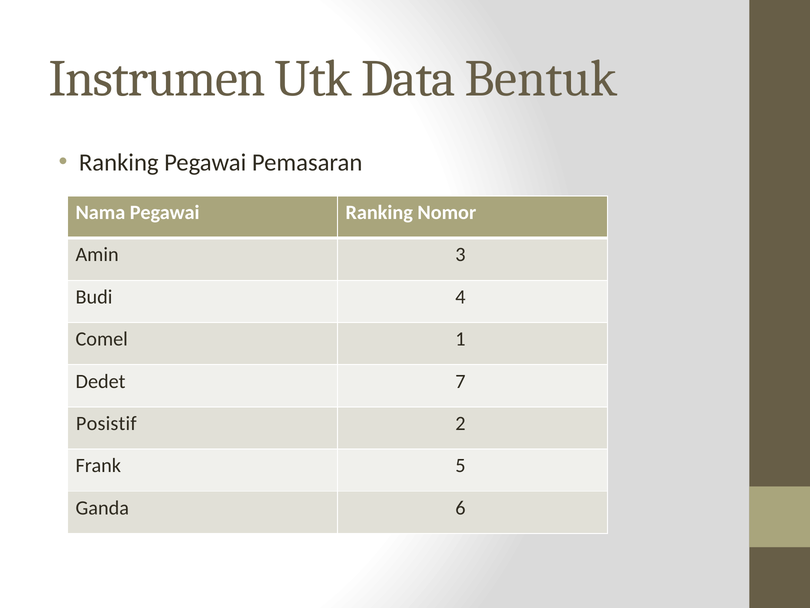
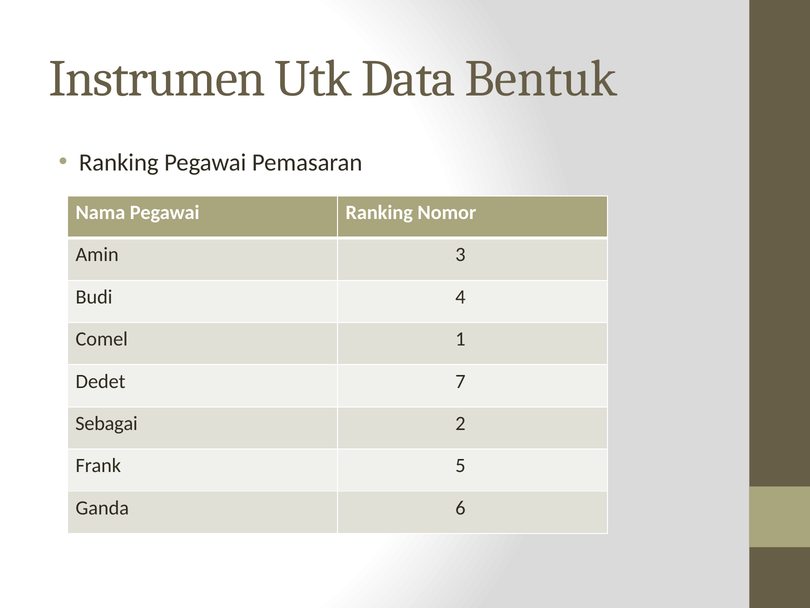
Posistif: Posistif -> Sebagai
